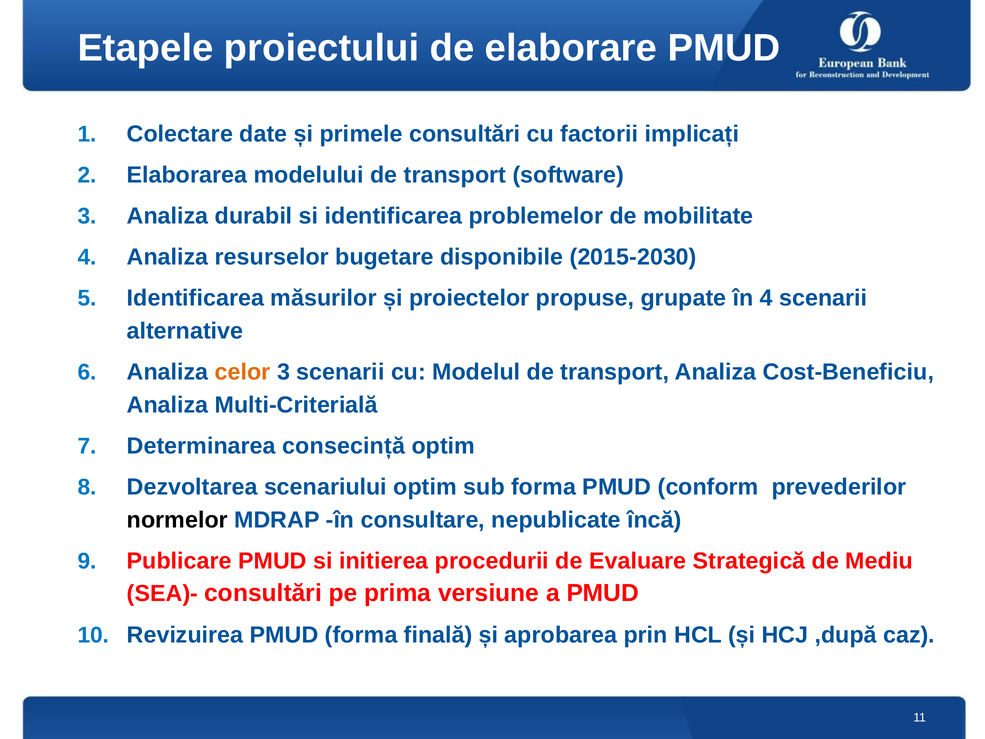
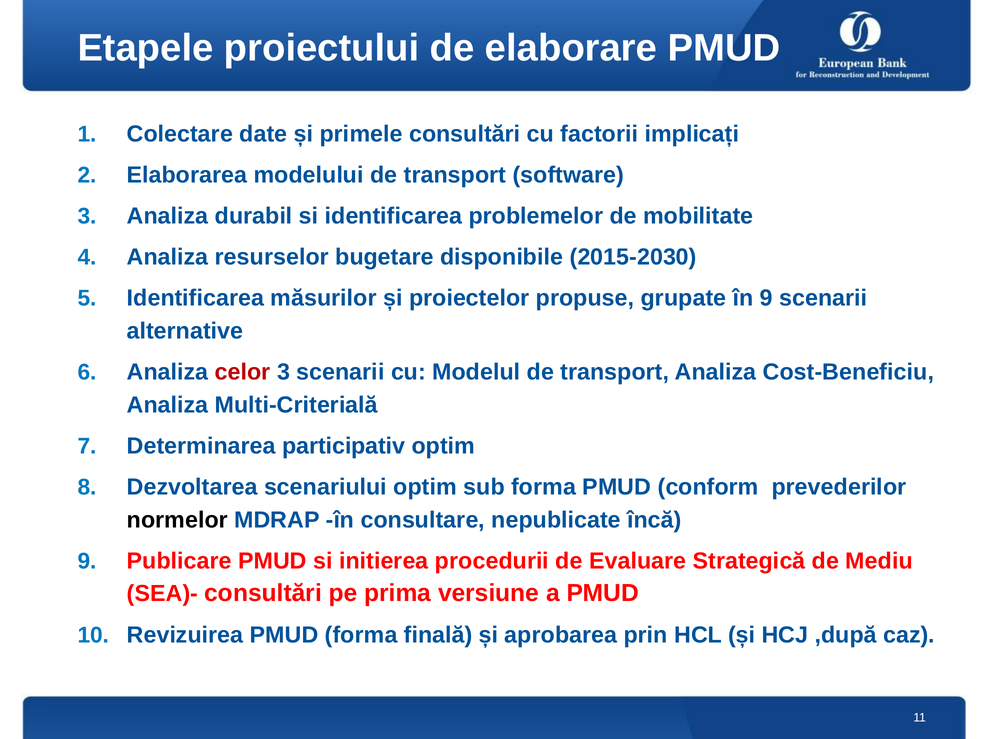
în 4: 4 -> 9
celor colour: orange -> red
consecință: consecință -> participativ
